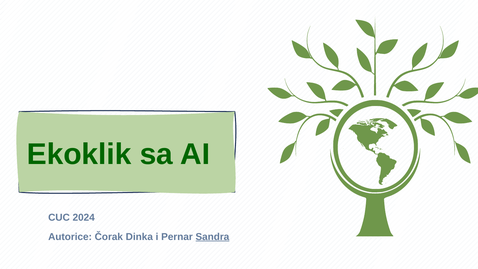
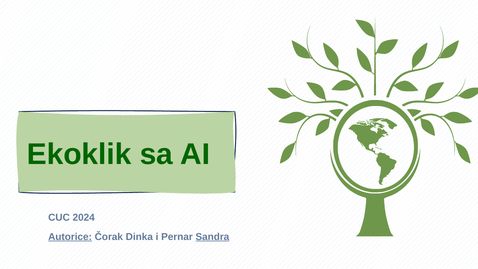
Autorice underline: none -> present
